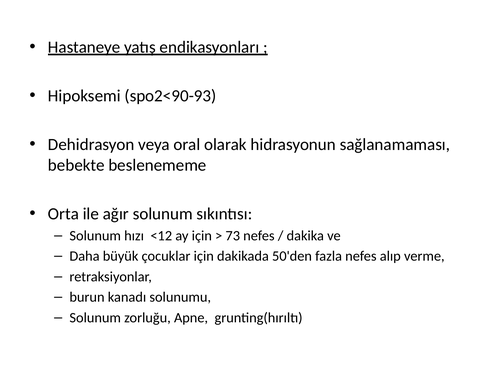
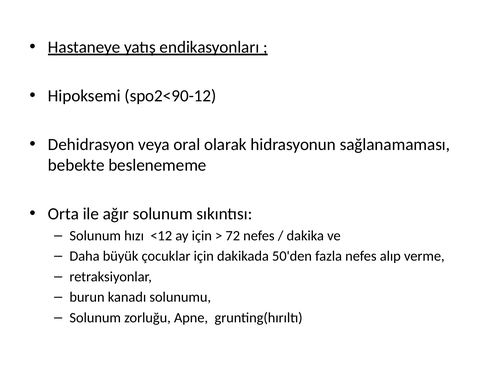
spo2<90-93: spo2<90-93 -> spo2<90-12
73: 73 -> 72
